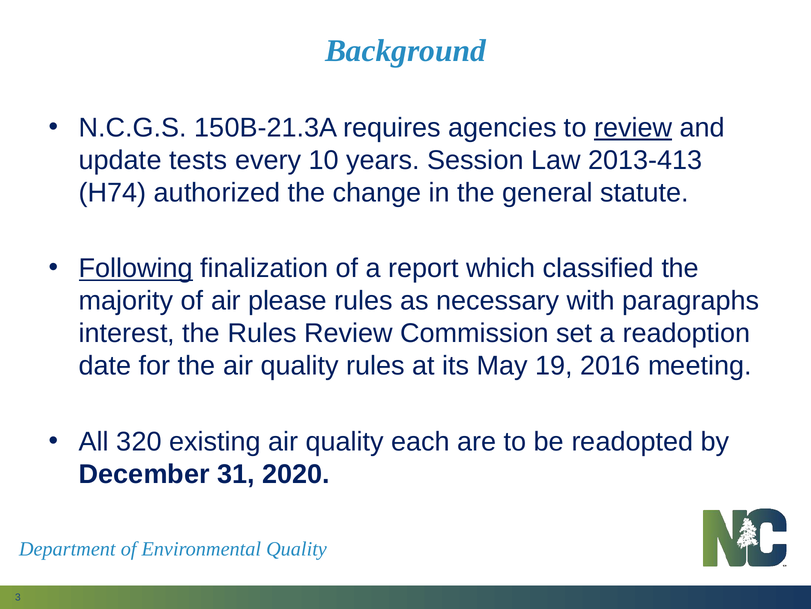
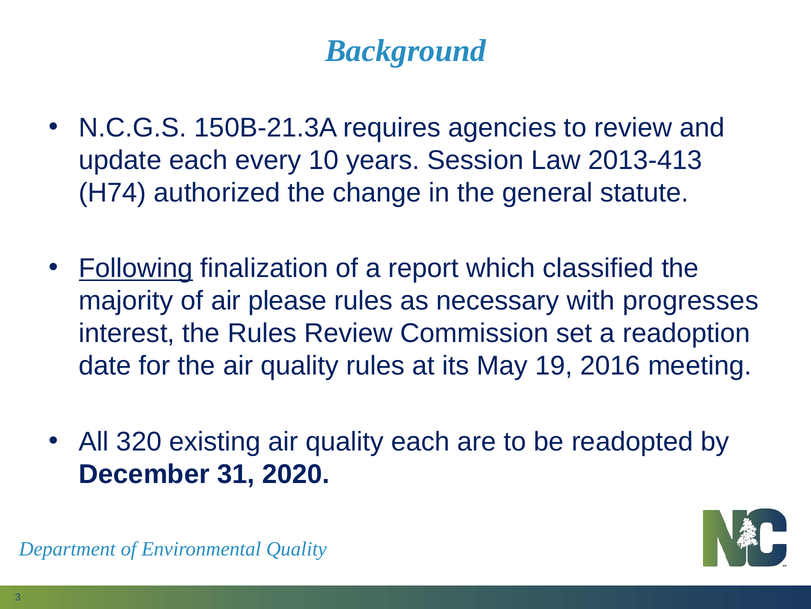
review at (633, 128) underline: present -> none
update tests: tests -> each
paragraphs: paragraphs -> progresses
